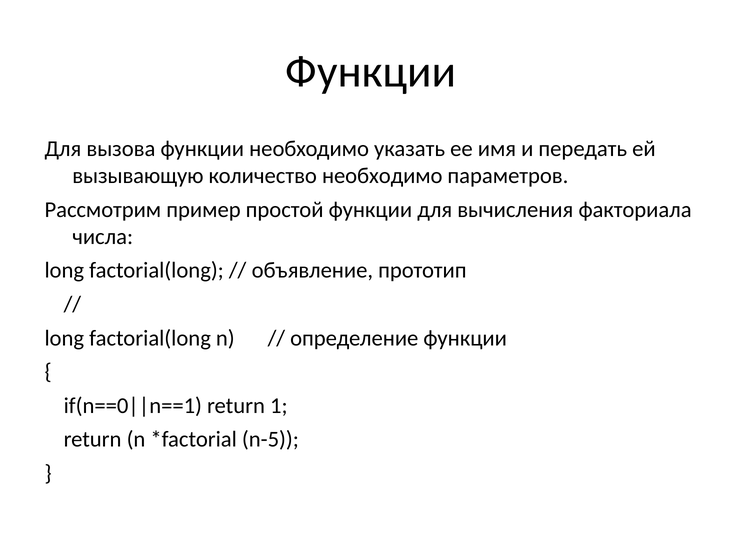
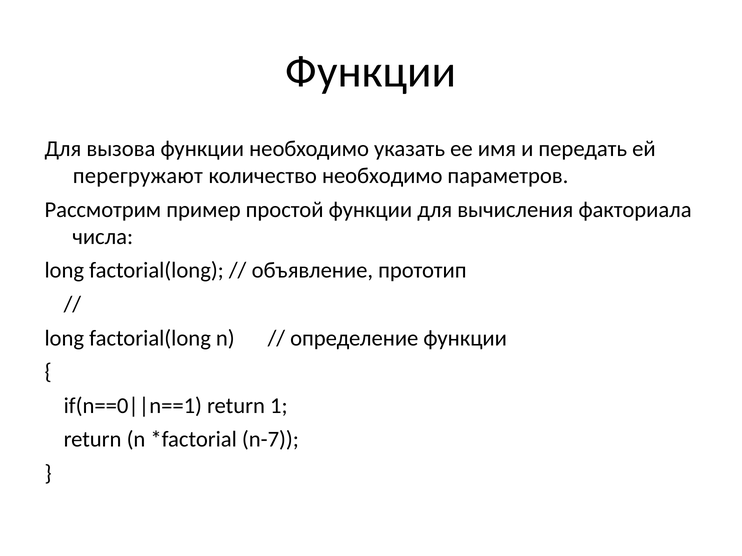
вызывающую: вызывающую -> перегружают
n-5: n-5 -> n-7
